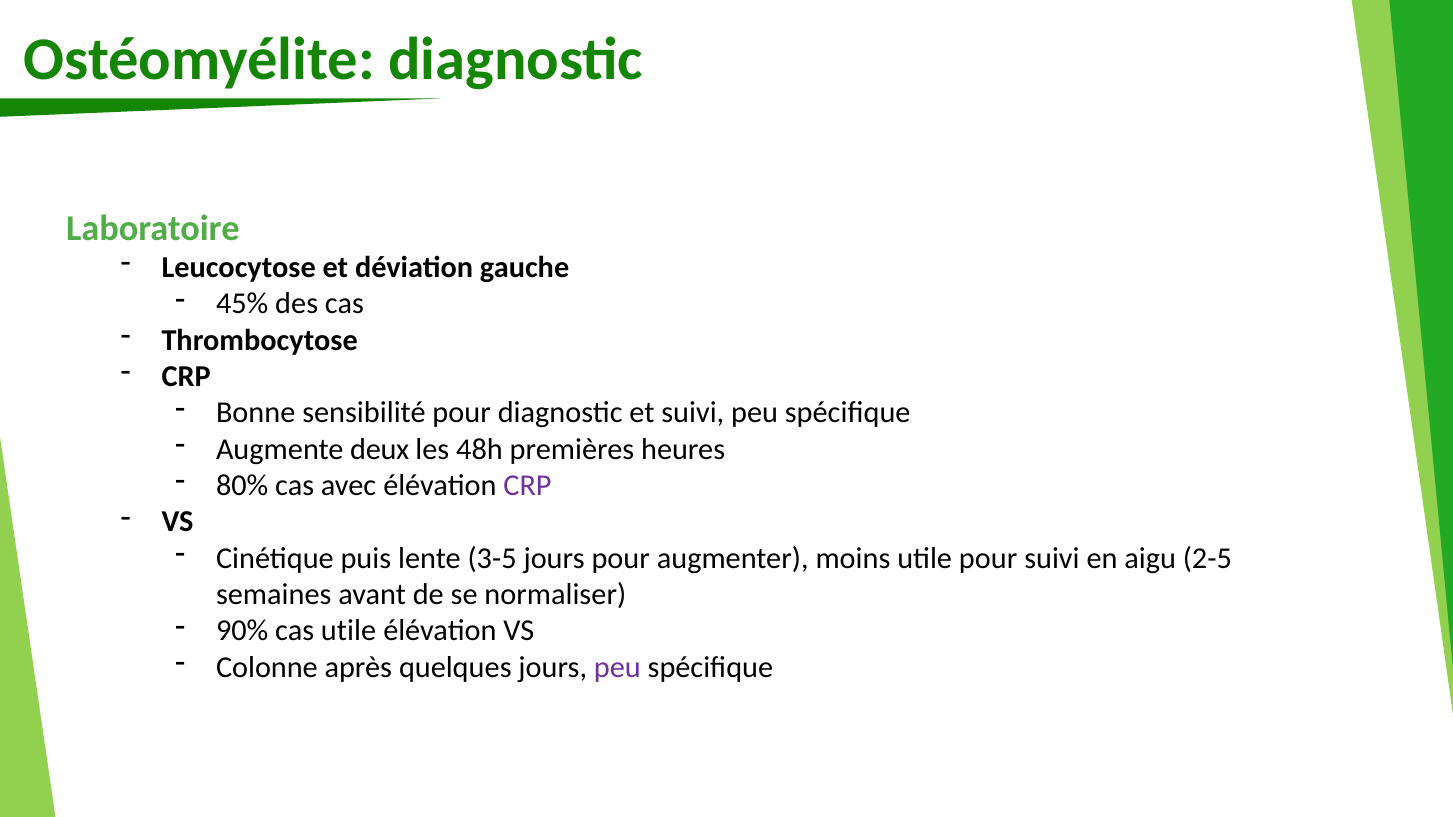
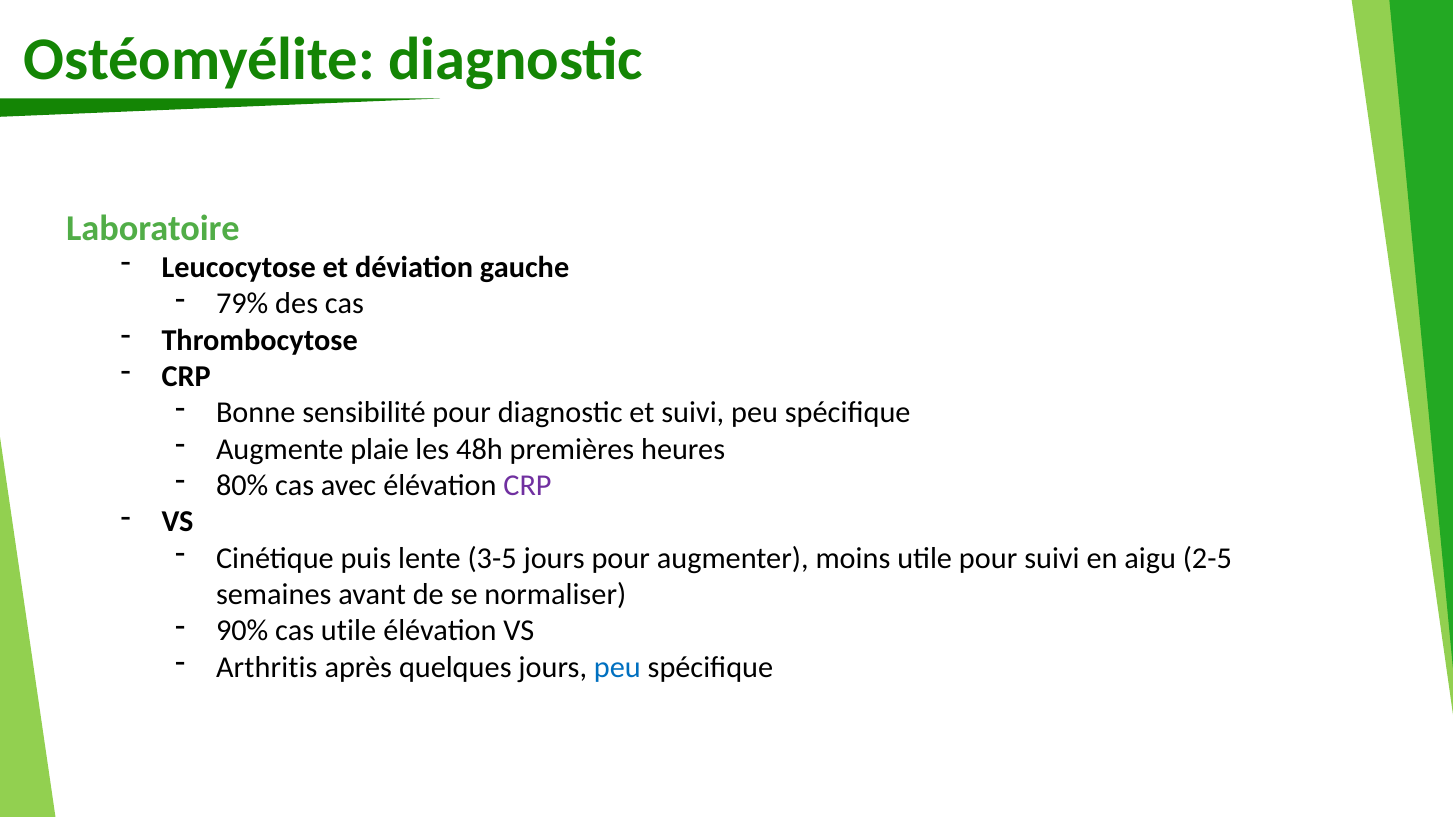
45%: 45% -> 79%
deux: deux -> plaie
Colonne: Colonne -> Arthritis
peu at (617, 667) colour: purple -> blue
